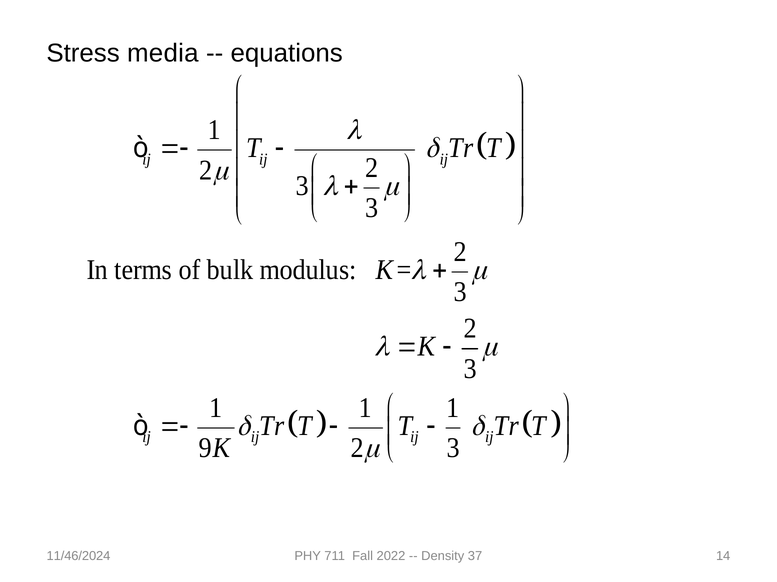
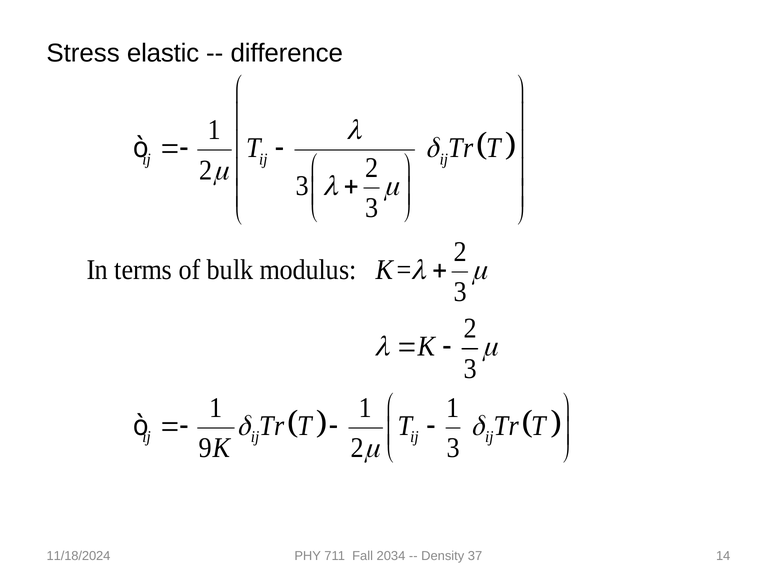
media: media -> elastic
equations: equations -> difference
11/46/2024: 11/46/2024 -> 11/18/2024
2022: 2022 -> 2034
